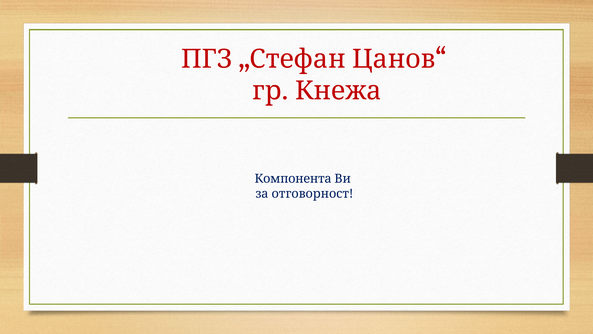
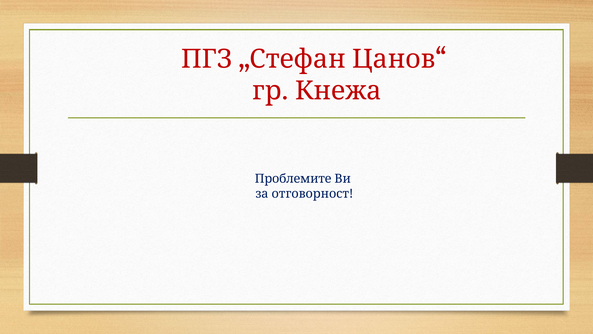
Компонента: Компонента -> Проблемите
